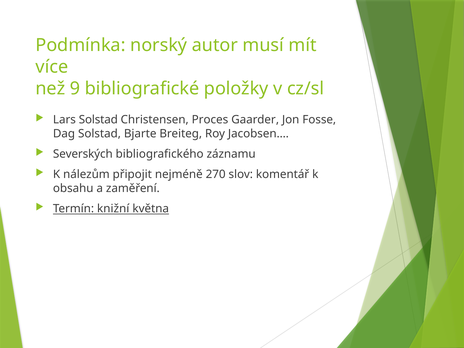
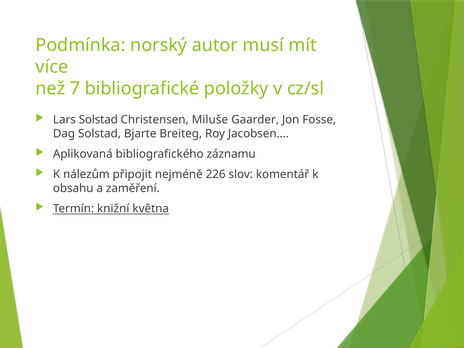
9: 9 -> 7
Proces: Proces -> Miluše
Severských: Severských -> Aplikovaná
270: 270 -> 226
